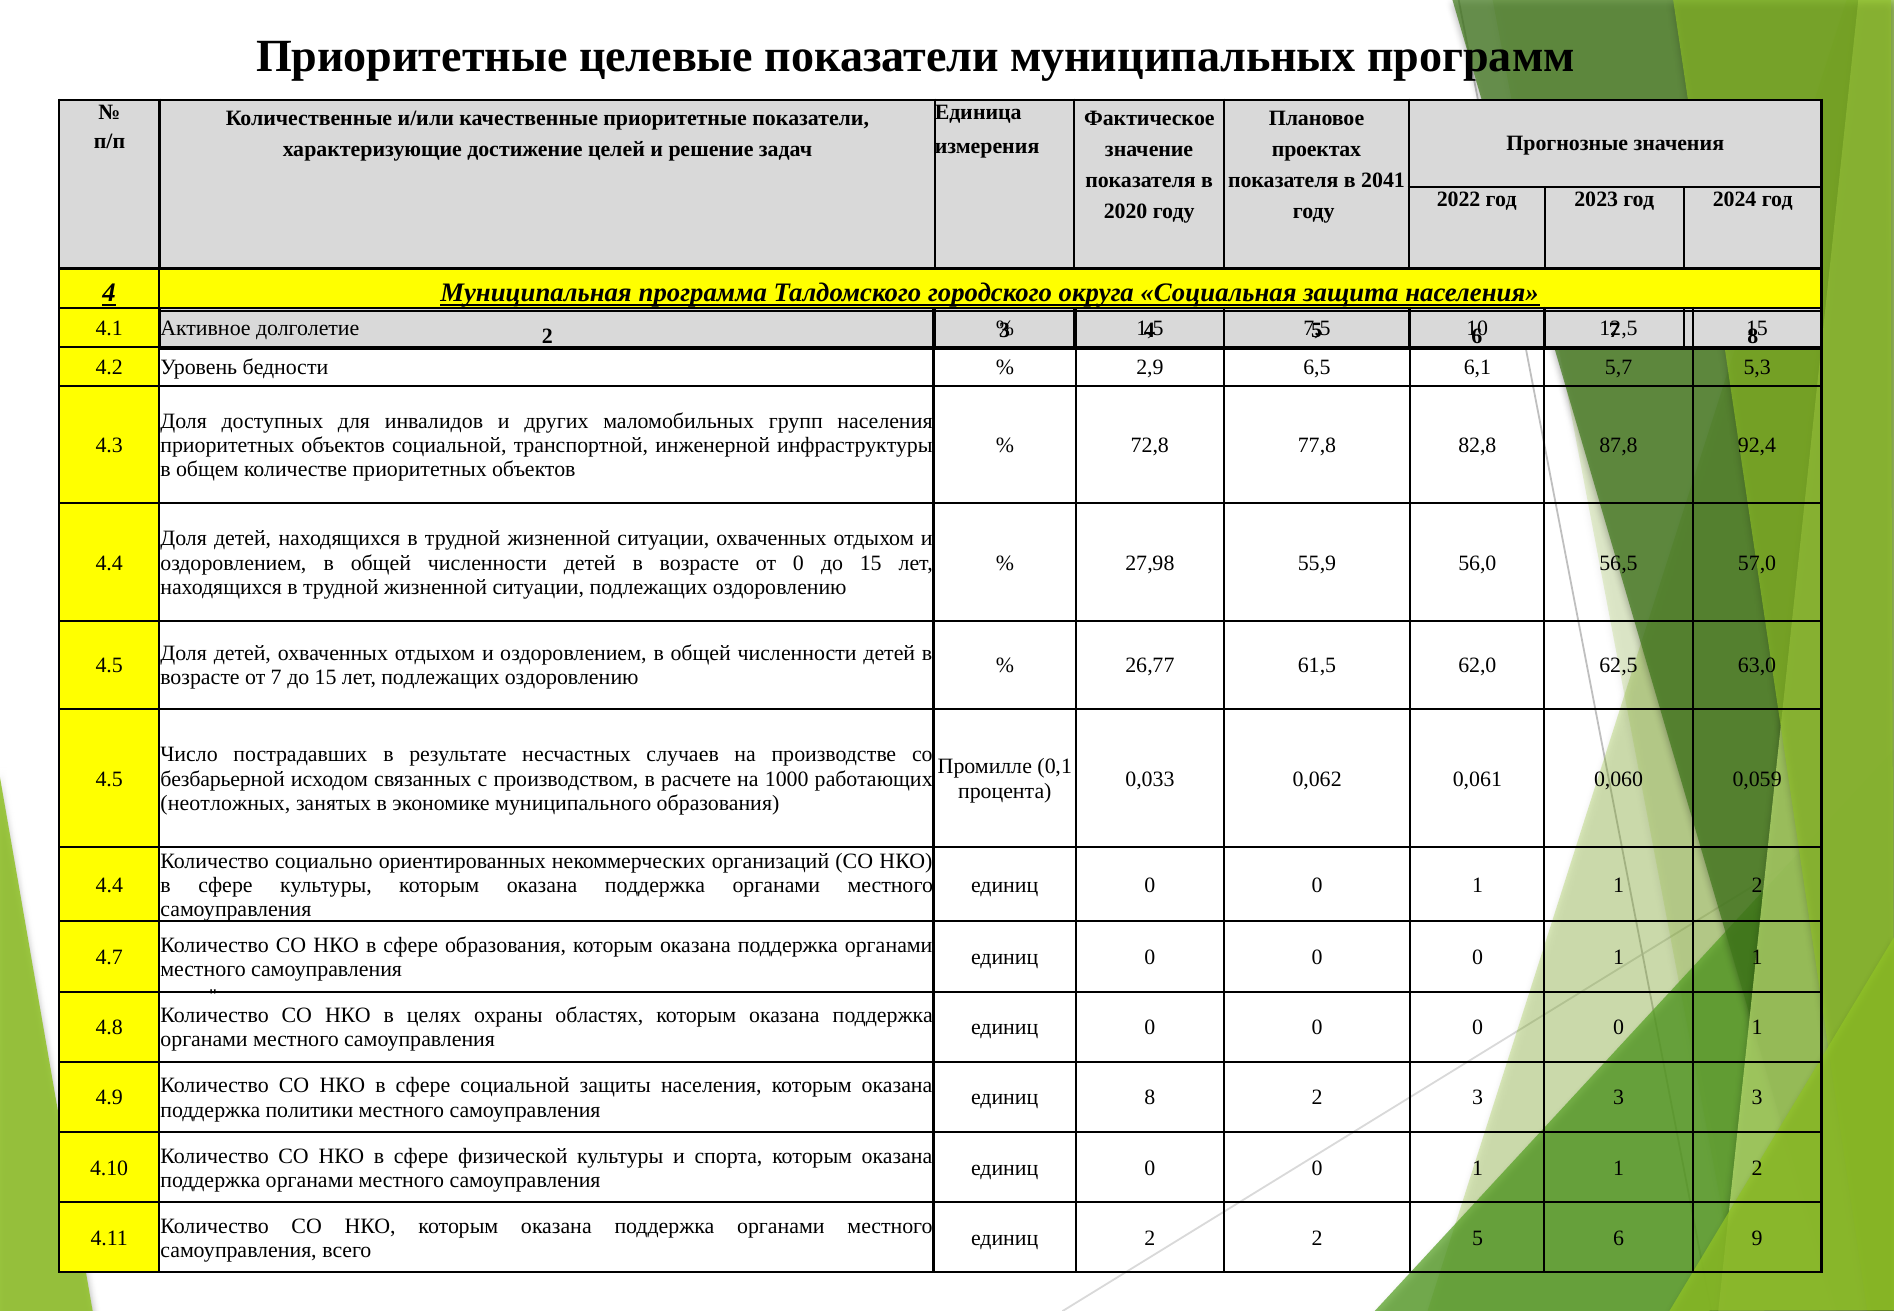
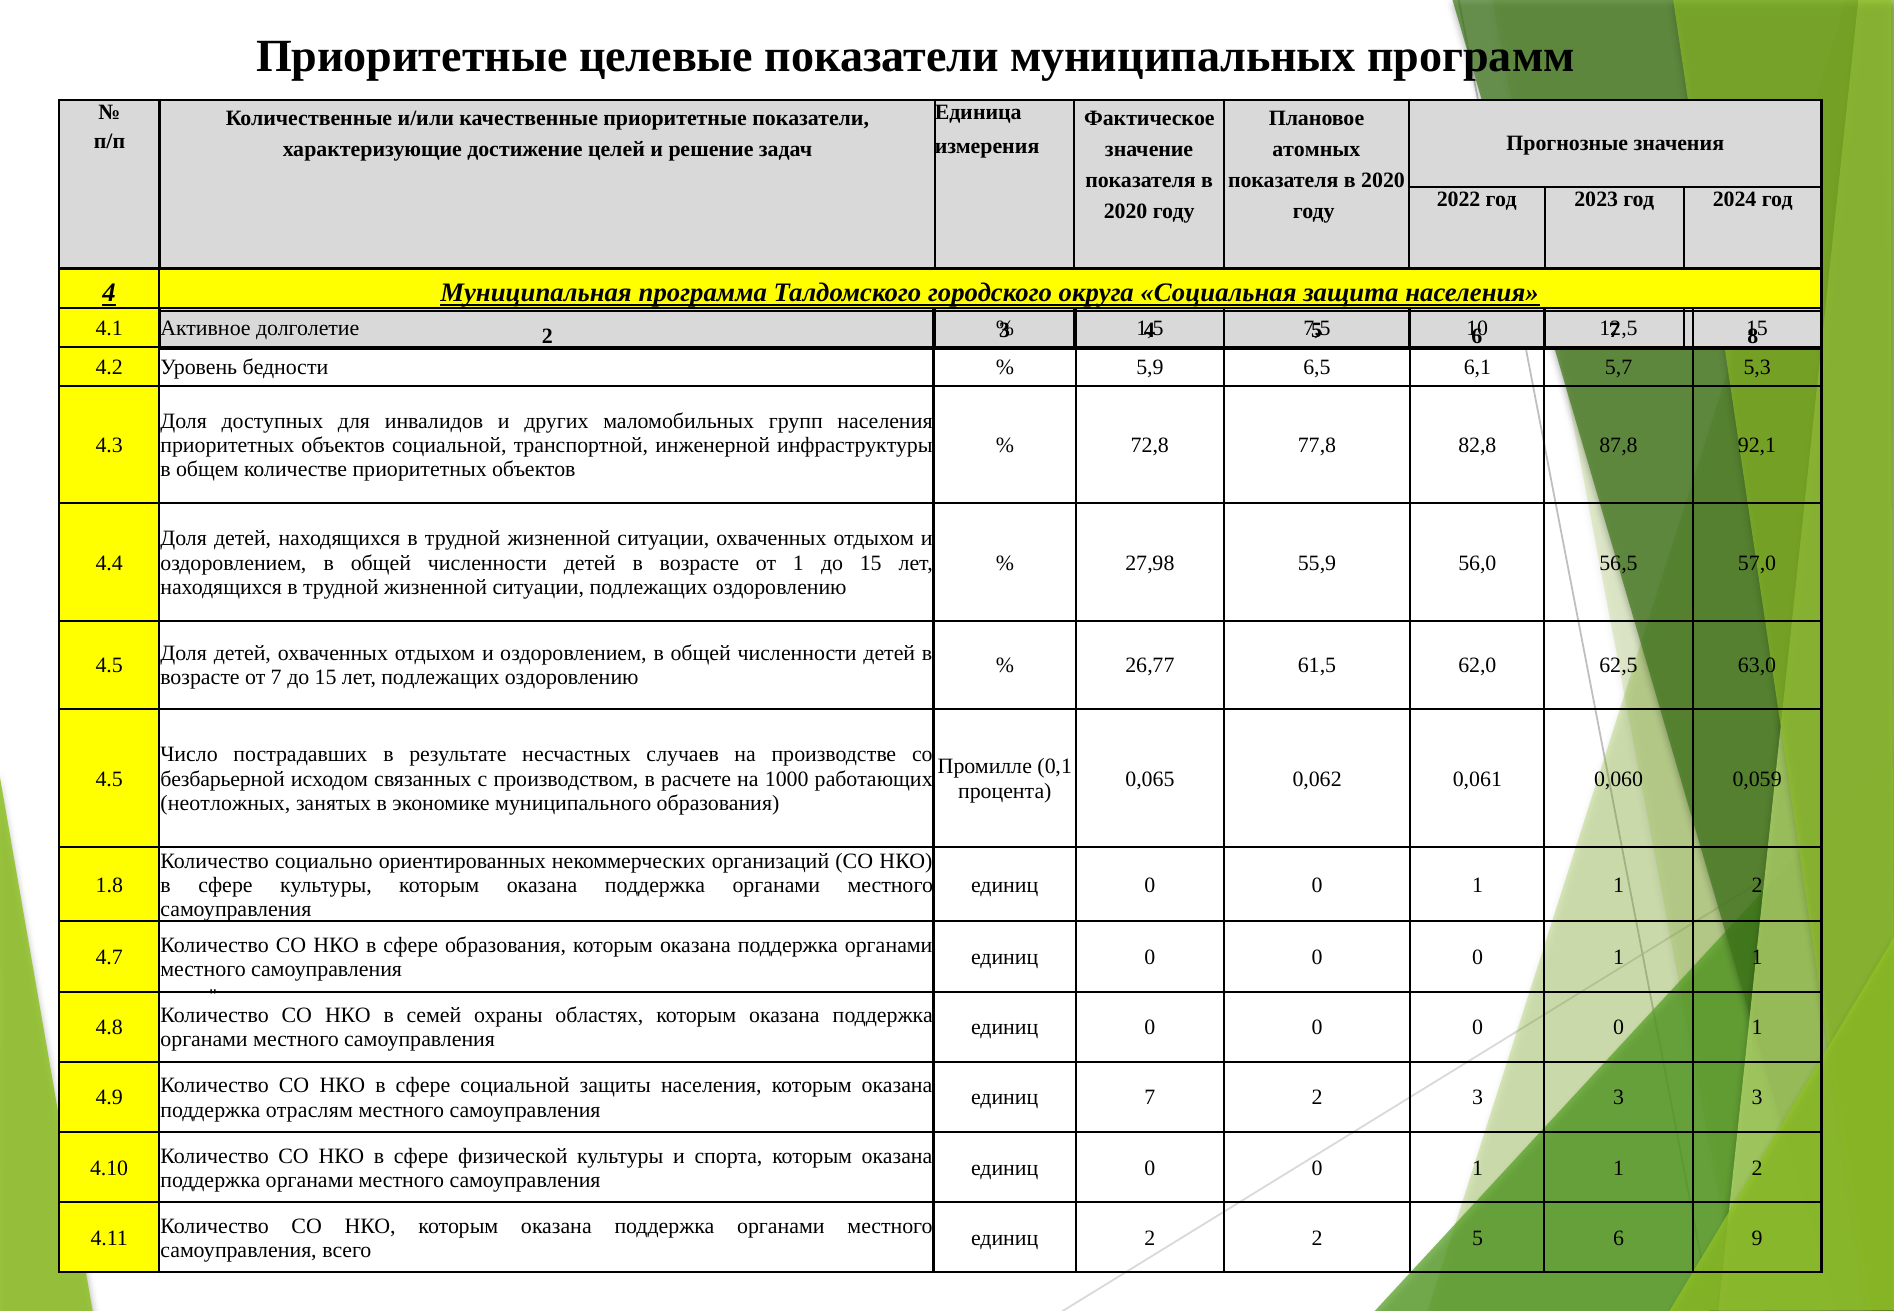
проектах: проектах -> атомных
2041 at (1383, 180): 2041 -> 2020
2,9: 2,9 -> 5,9
92,4: 92,4 -> 92,1
от 0: 0 -> 1
0,033: 0,033 -> 0,065
4.4 at (109, 885): 4.4 -> 1.8
целях: целях -> семей
единиц 8: 8 -> 7
политики: политики -> отраслям
